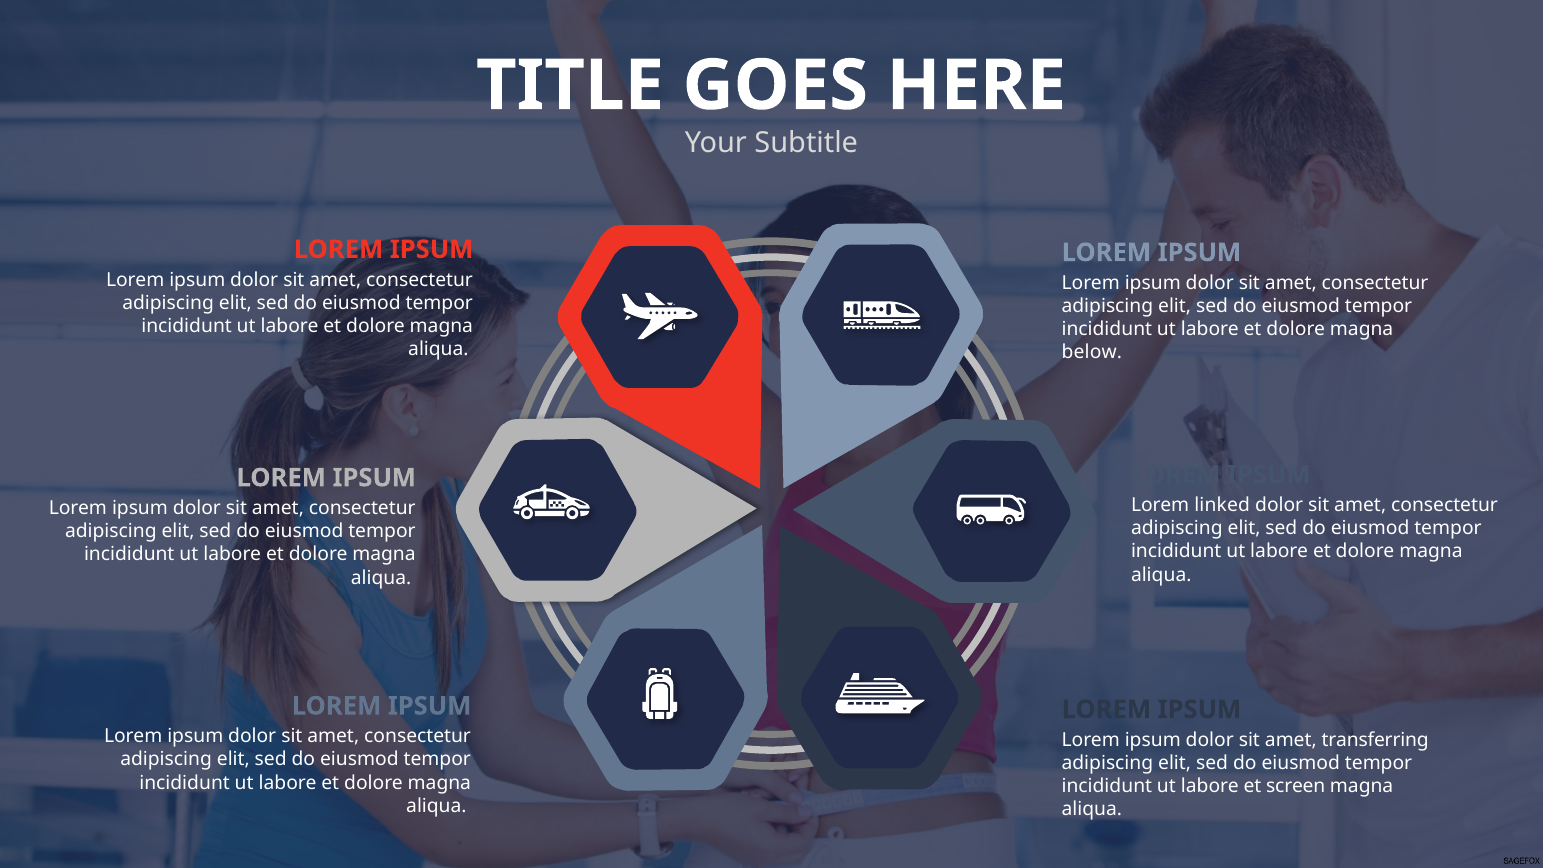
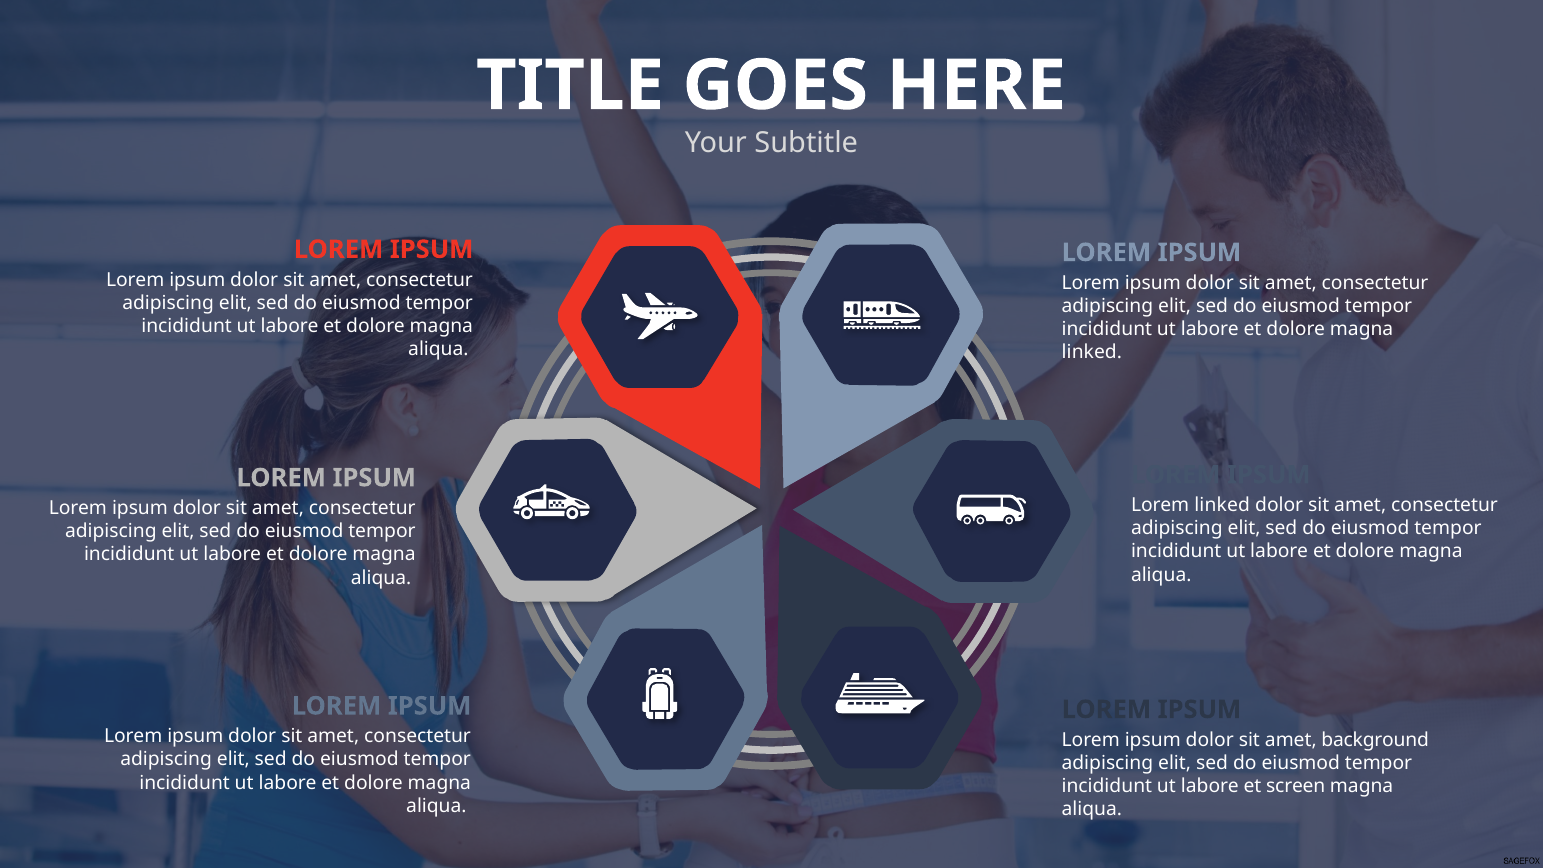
below at (1092, 352): below -> linked
transferring: transferring -> background
